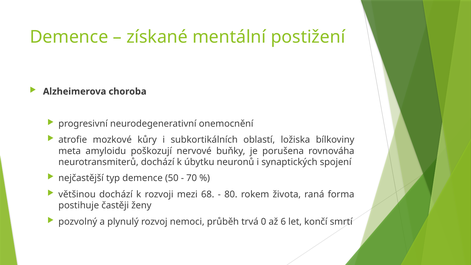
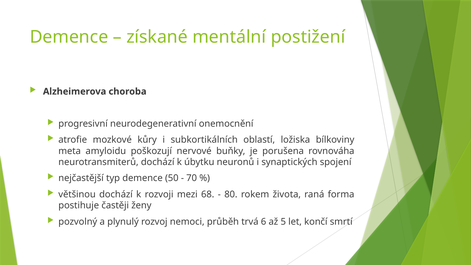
0: 0 -> 6
6: 6 -> 5
